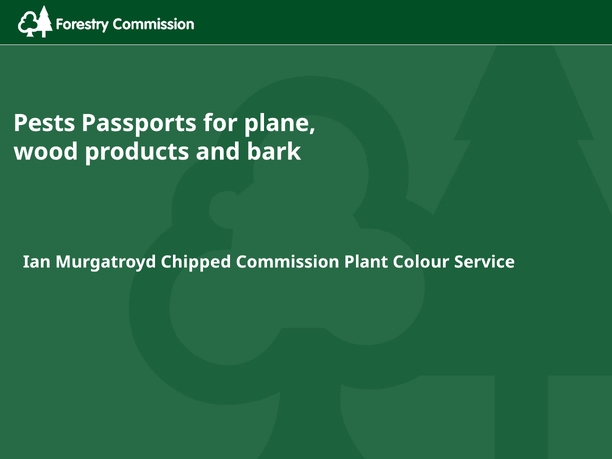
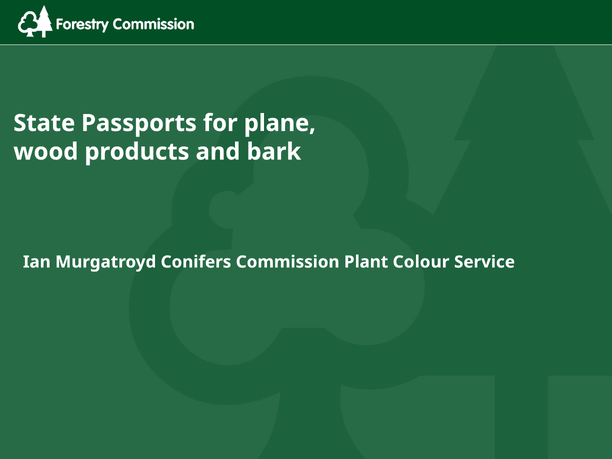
Pests: Pests -> State
Chipped: Chipped -> Conifers
